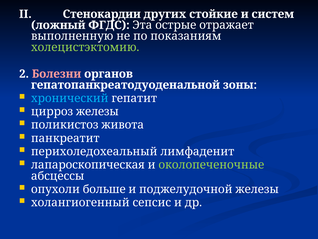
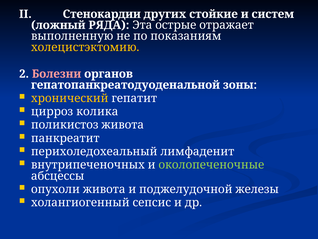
ФГДС: ФГДС -> РЯДА
холецистэктомию colour: light green -> yellow
хронический colour: light blue -> yellow
цирроз железы: железы -> колика
лапароскопическая: лапароскопическая -> внутрипеченочных
опухоли больше: больше -> живота
